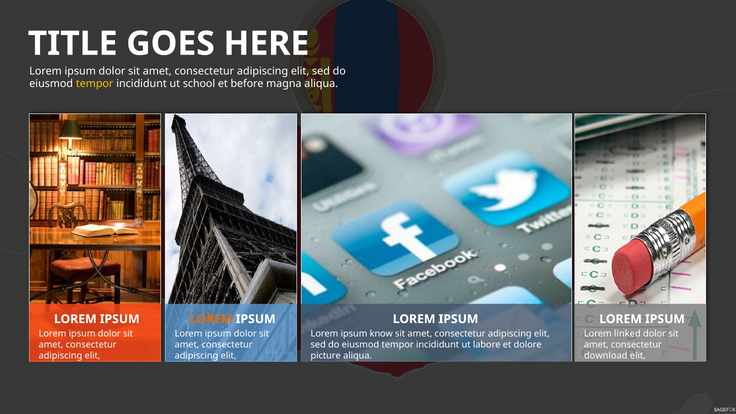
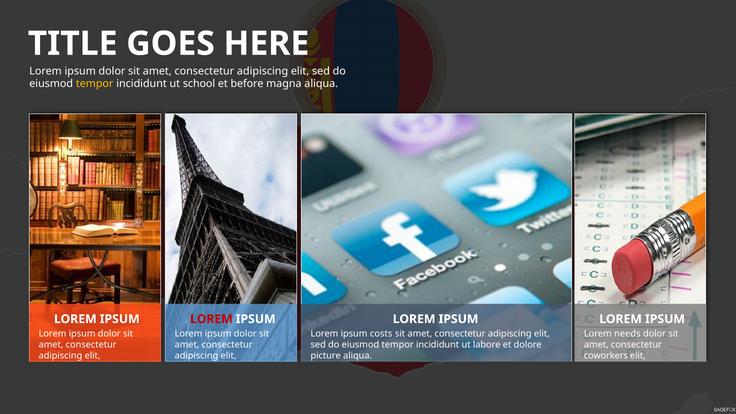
LOREM at (211, 319) colour: orange -> red
know: know -> costs
linked: linked -> needs
download: download -> coworkers
